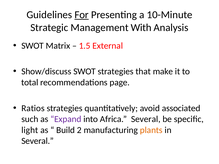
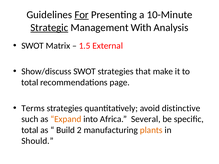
Strategic underline: none -> present
Ratios: Ratios -> Terms
associated: associated -> distinctive
Expand colour: purple -> orange
light at (30, 130): light -> total
Several at (38, 141): Several -> Should
